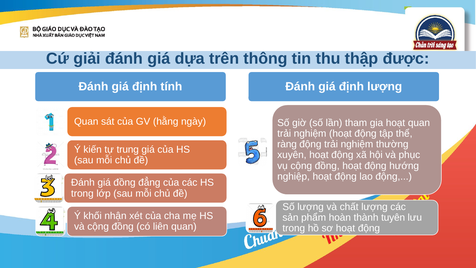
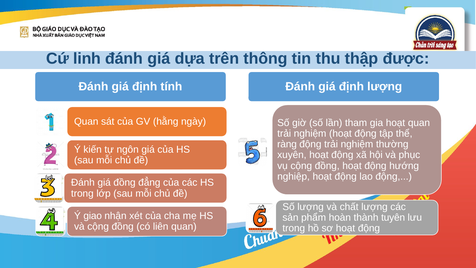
giải: giải -> linh
trung: trung -> ngôn
khối: khối -> giao
